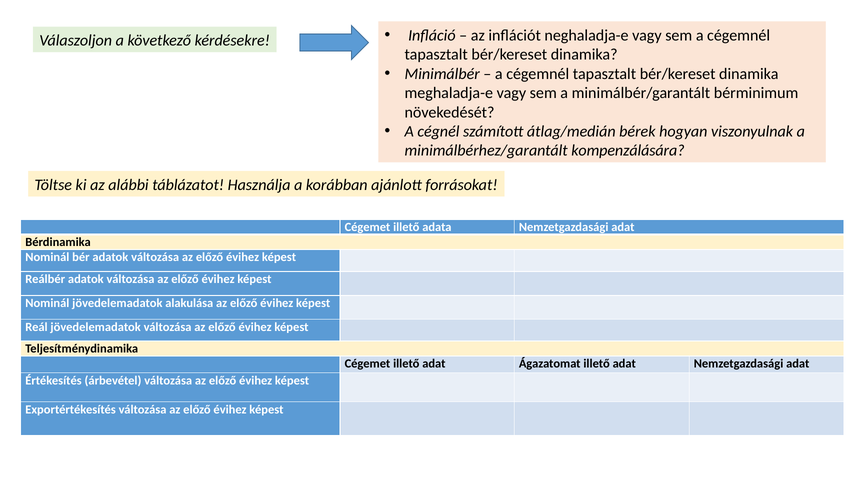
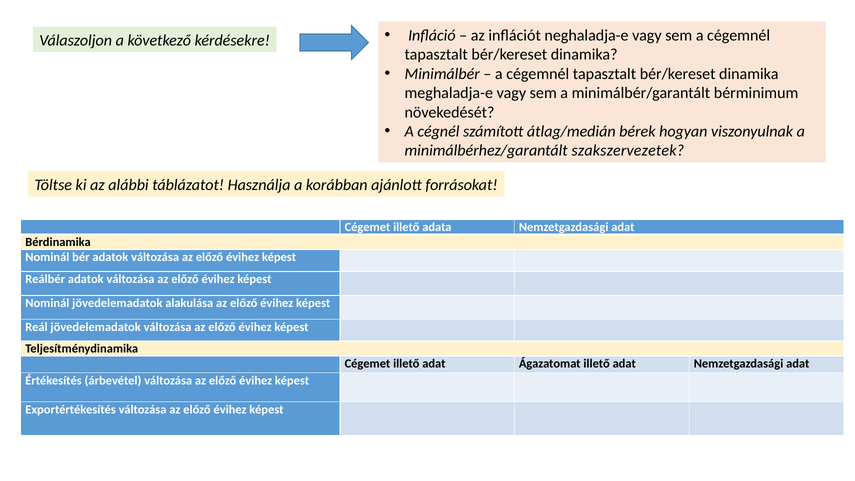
kompenzálására: kompenzálására -> szakszervezetek
